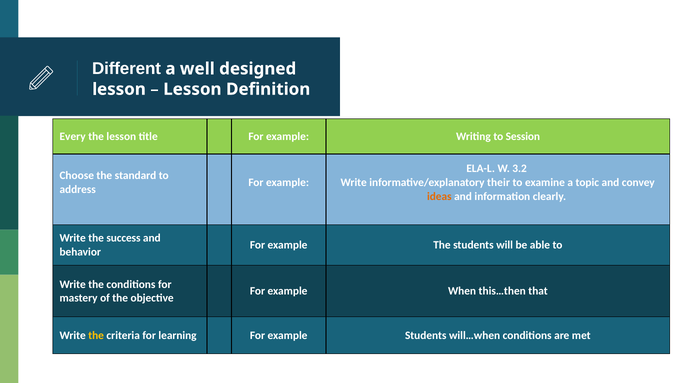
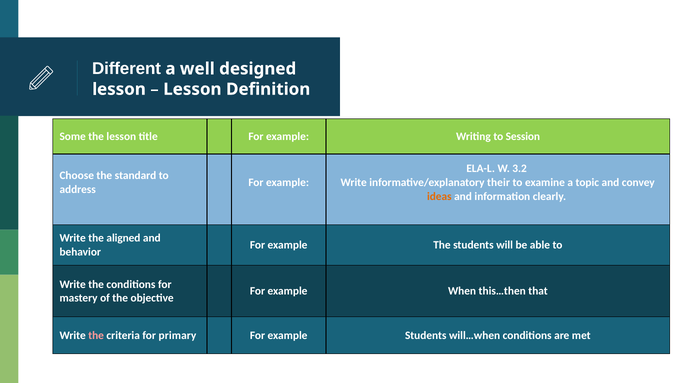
Every: Every -> Some
success: success -> aligned
the at (96, 335) colour: yellow -> pink
learning: learning -> primary
